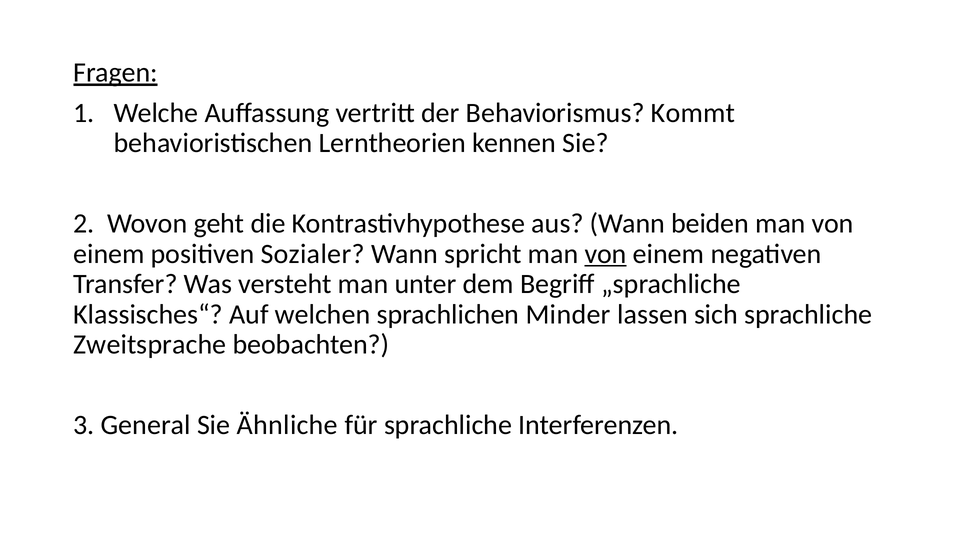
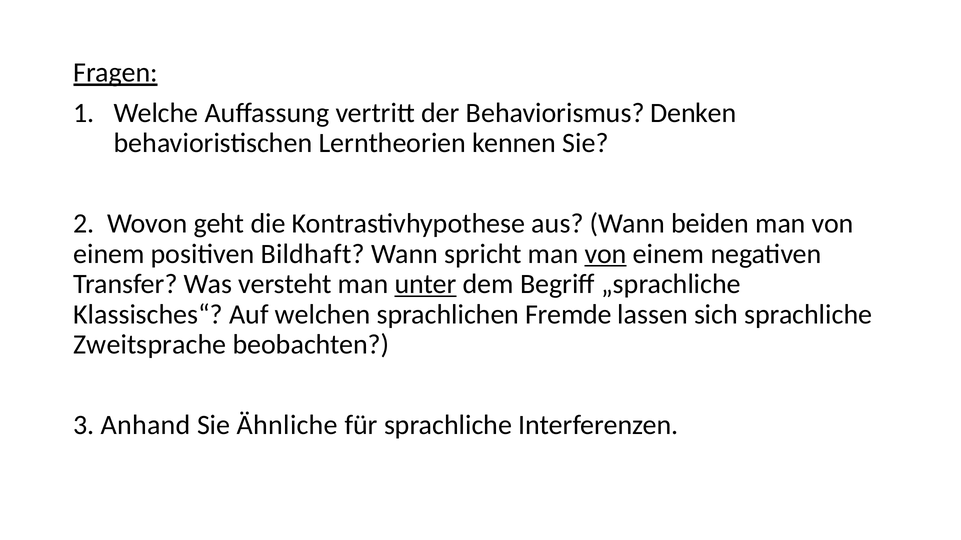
Kommt: Kommt -> Denken
Sozialer: Sozialer -> Bildhaft
unter underline: none -> present
Minder: Minder -> Fremde
General: General -> Anhand
